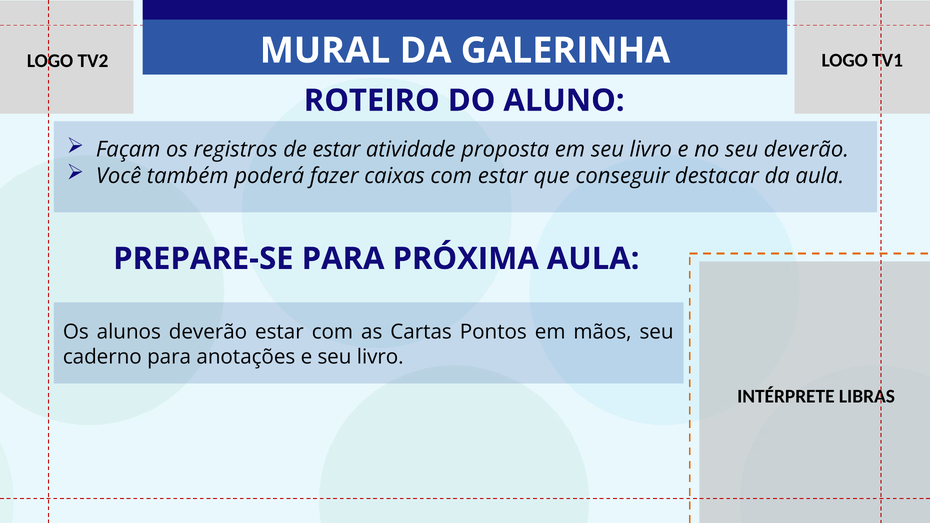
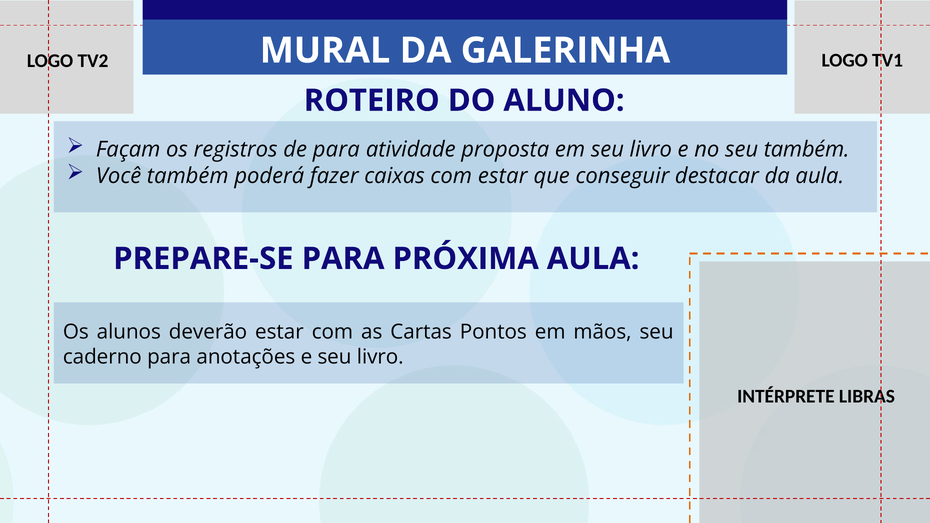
de estar: estar -> para
seu deverão: deverão -> também
